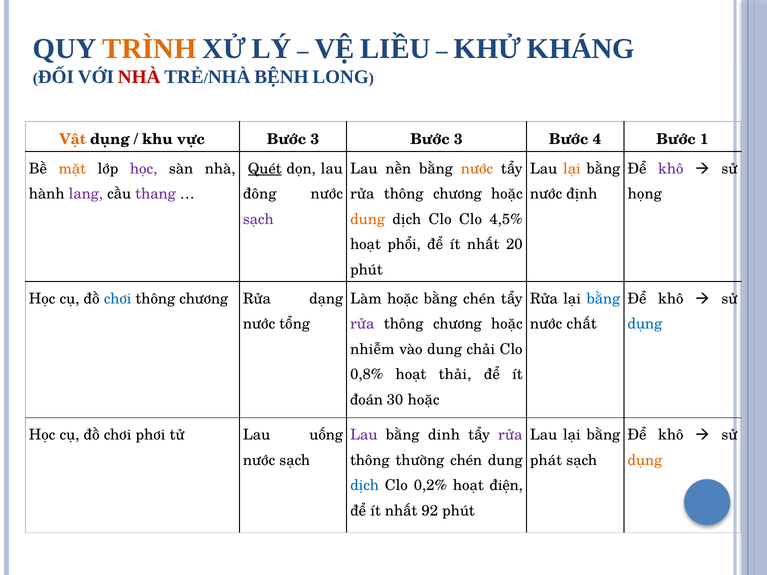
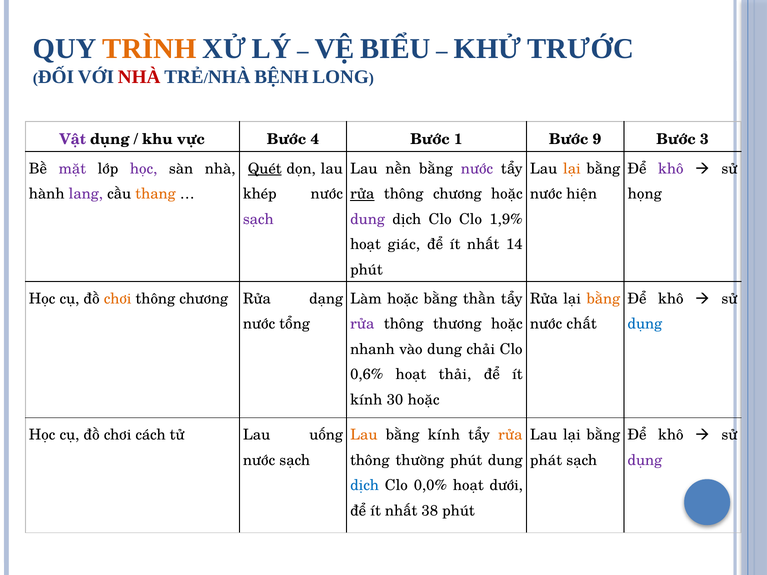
LIỀU: LIỀU -> BIỂU
KHÁNG: KHÁNG -> TRƯỚC
Vật colour: orange -> purple
vực Bước 3: 3 -> 4
3 at (458, 139): 3 -> 1
4: 4 -> 9
1: 1 -> 3
mặt colour: orange -> purple
nước at (477, 169) colour: orange -> purple
thang colour: purple -> orange
đông: đông -> khép
rửa at (362, 194) underline: none -> present
định: định -> hiện
dung at (368, 219) colour: orange -> purple
4,5%: 4,5% -> 1,9%
phổi: phổi -> giác
20: 20 -> 14
chơi at (118, 299) colour: blue -> orange
bằng chén: chén -> thần
bằng at (603, 299) colour: blue -> orange
chương at (457, 324): chương -> thương
nhiễm: nhiễm -> nhanh
0,8%: 0,8% -> 0,6%
đoán at (366, 400): đoán -> kính
phơi: phơi -> cách
Lau at (364, 435) colour: purple -> orange
bằng dinh: dinh -> kính
rửa at (510, 435) colour: purple -> orange
thường chén: chén -> phút
dụng at (645, 460) colour: orange -> purple
0,2%: 0,2% -> 0,0%
điện: điện -> dưới
92: 92 -> 38
